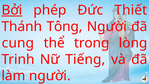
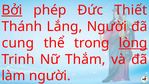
Tông: Tông -> Lắng
lòng underline: none -> present
Tiếng: Tiếng -> Thắm
